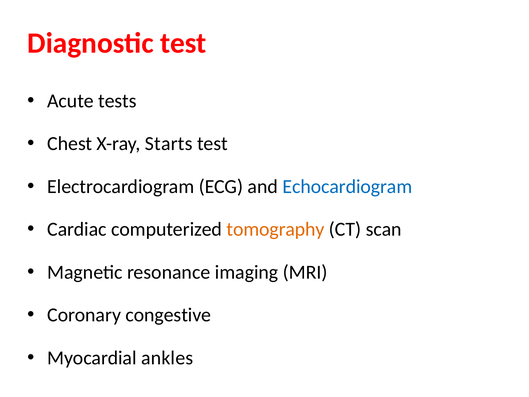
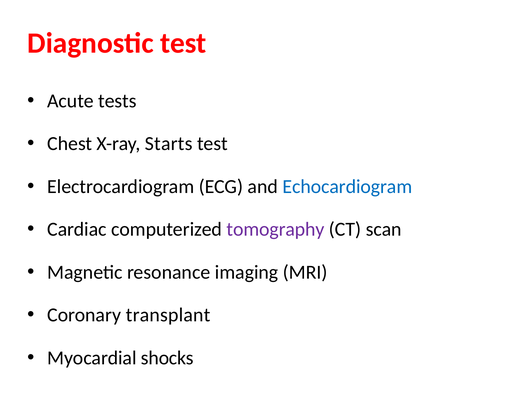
tomography colour: orange -> purple
congestive: congestive -> transplant
ankles: ankles -> shocks
